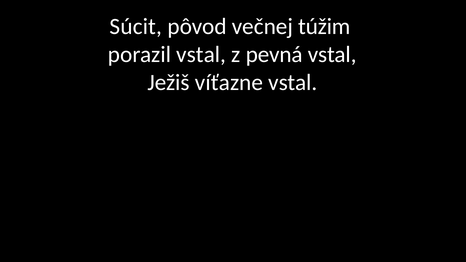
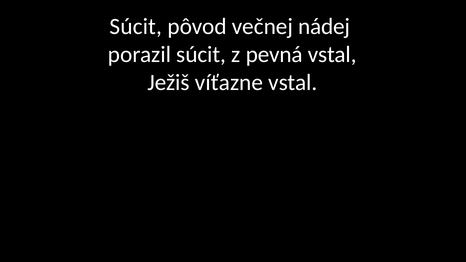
túžim: túžim -> nádej
porazil vstal: vstal -> súcit
